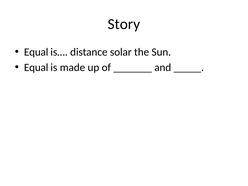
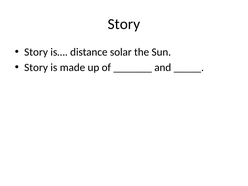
Equal at (36, 52): Equal -> Story
Equal at (36, 67): Equal -> Story
